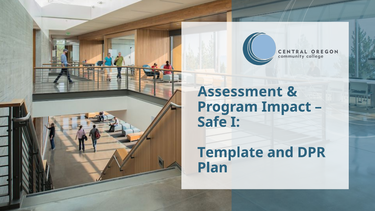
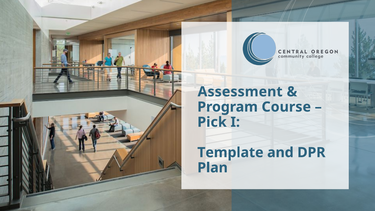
Impact: Impact -> Course
Safe: Safe -> Pick
